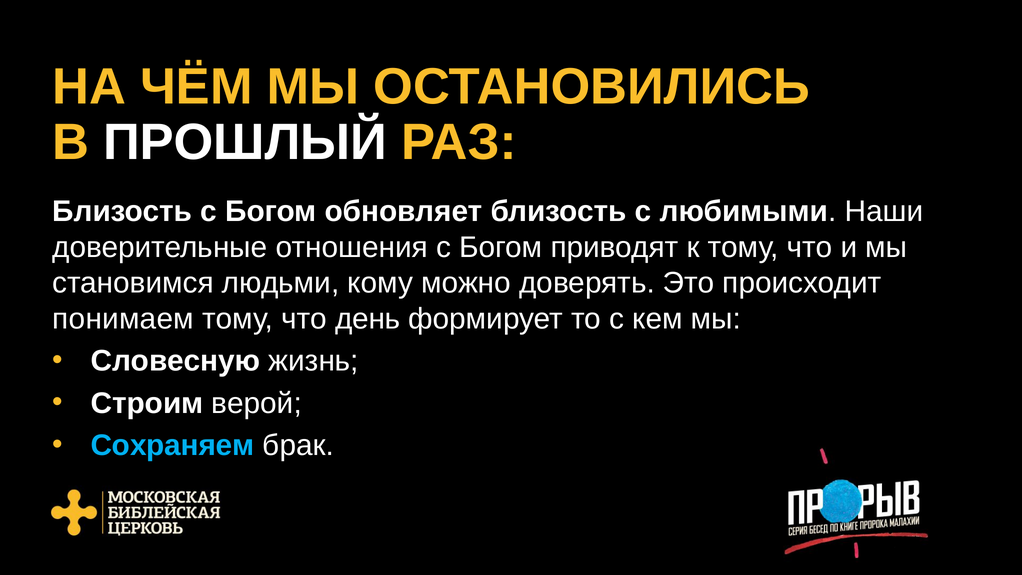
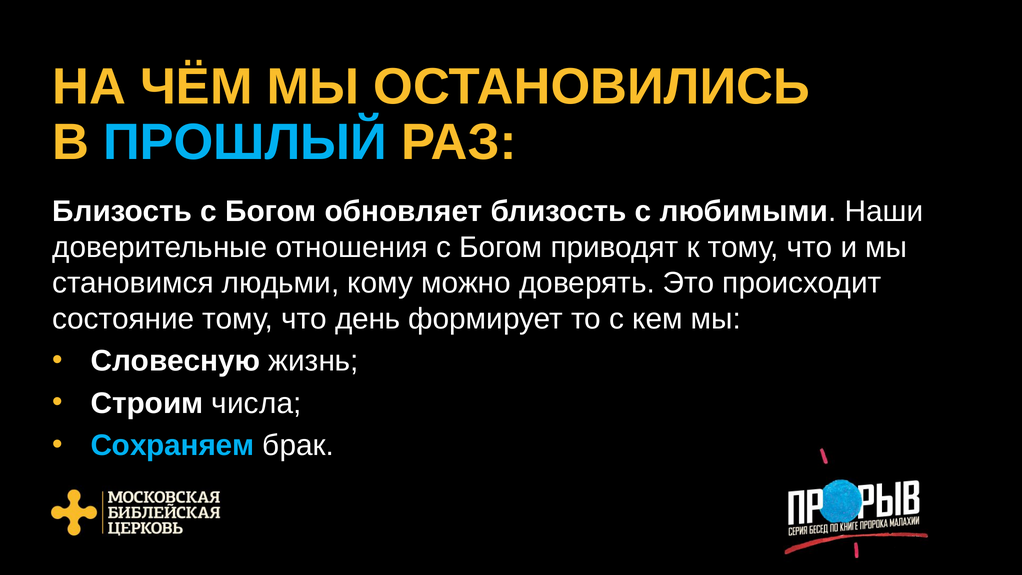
ПРОШЛЫЙ colour: white -> light blue
понимаем: понимаем -> состояние
верой: верой -> числа
